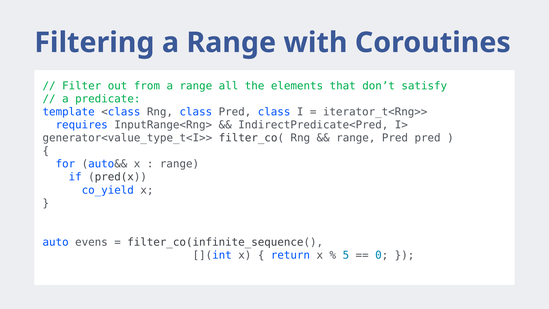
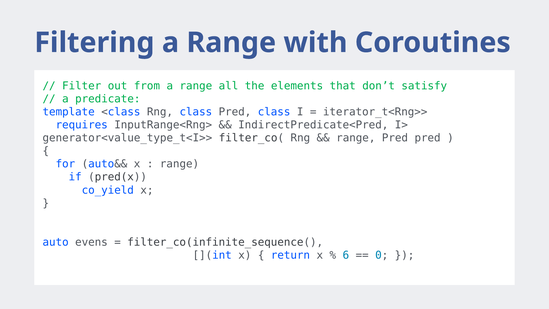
5: 5 -> 6
